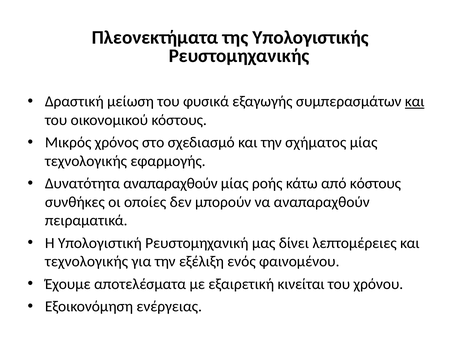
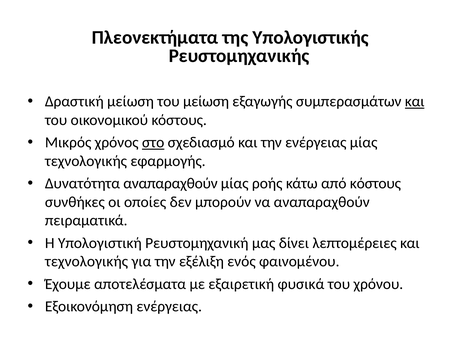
του φυσικά: φυσικά -> μείωση
στο underline: none -> present
την σχήματος: σχήματος -> ενέργειας
κινείται: κινείται -> φυσικά
